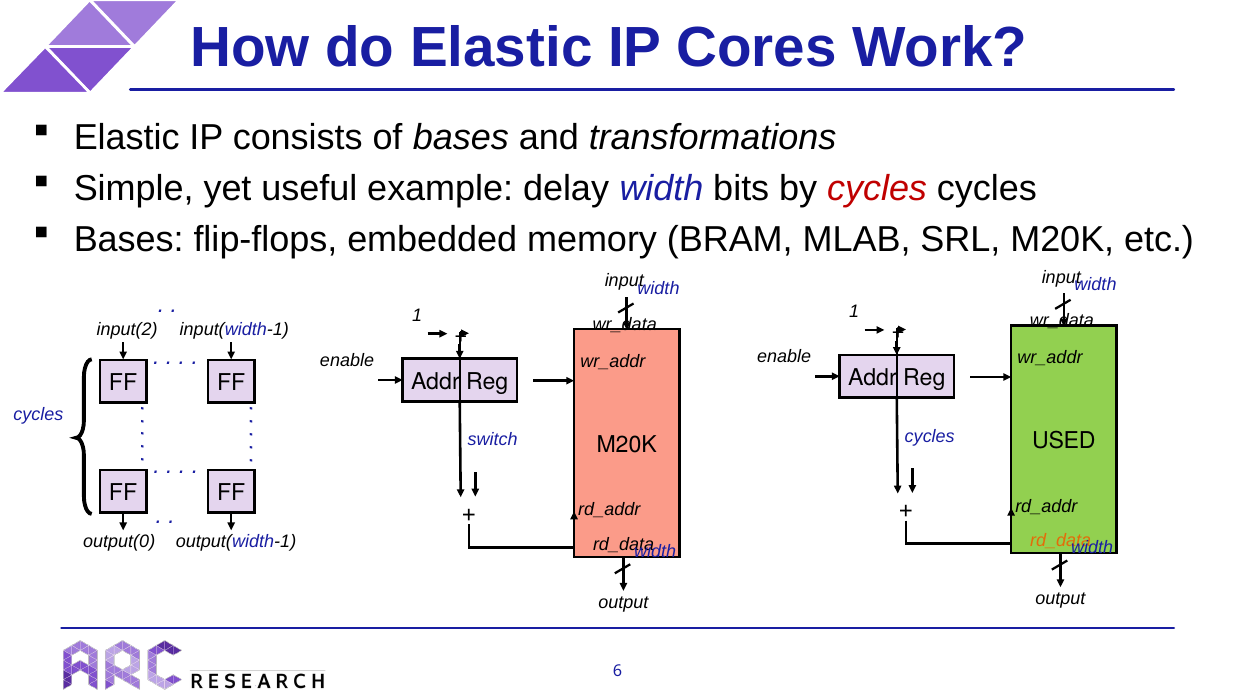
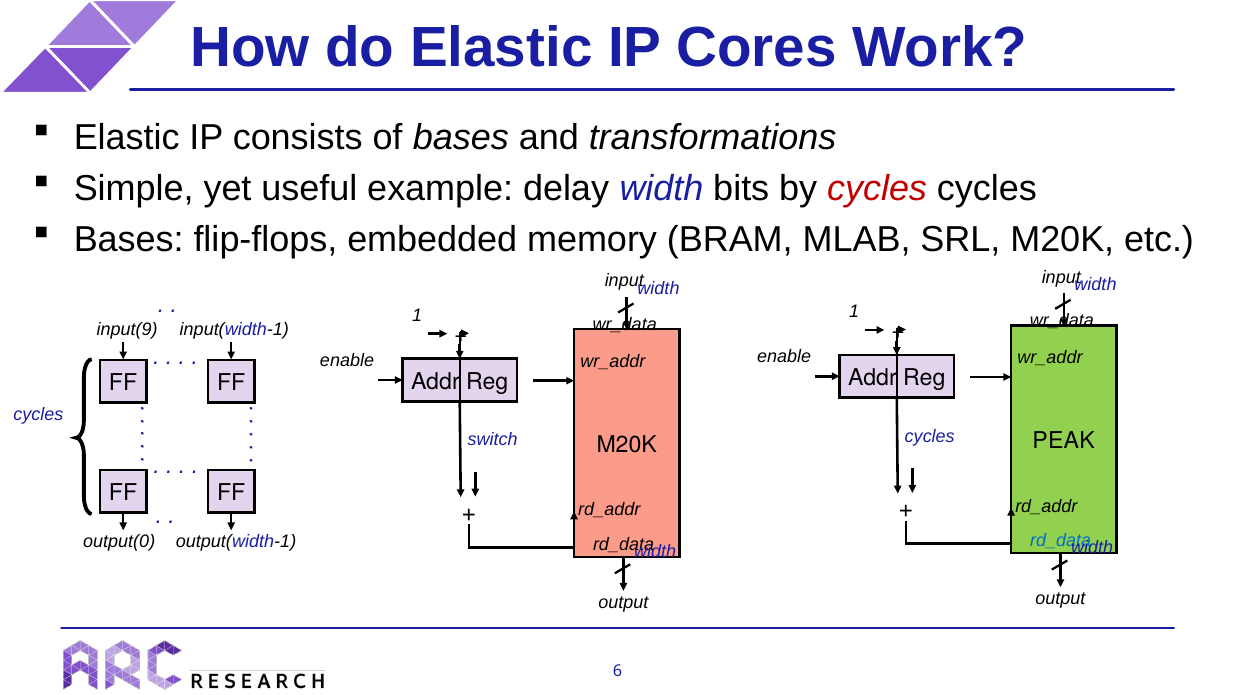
input(2: input(2 -> input(9
USED: USED -> PEAK
rd_data at (1061, 541) colour: orange -> blue
